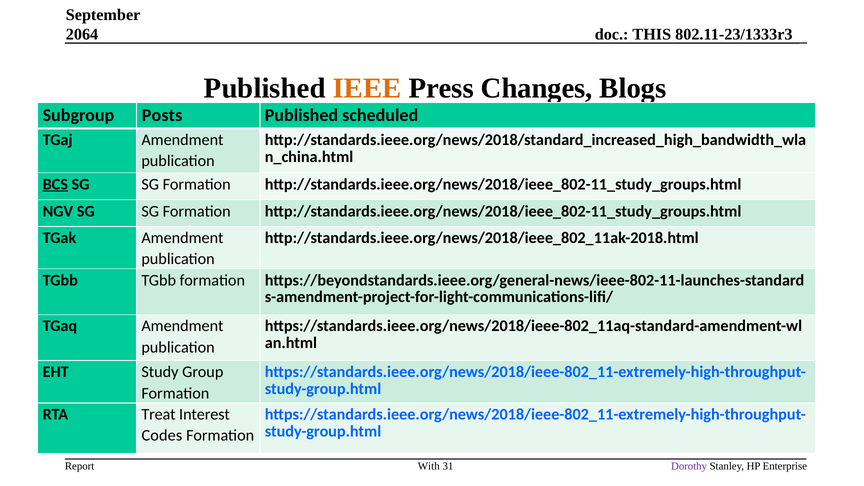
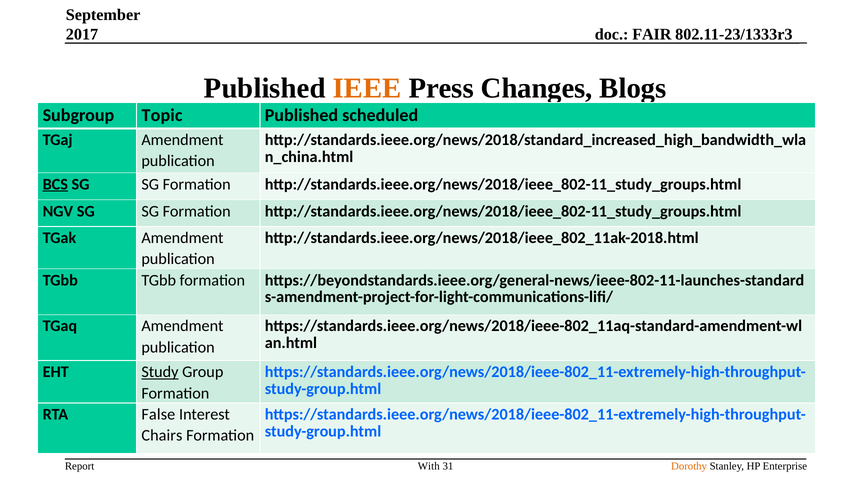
2064: 2064 -> 2017
THIS: THIS -> FAIR
Posts: Posts -> Topic
Study underline: none -> present
Treat: Treat -> False
Codes: Codes -> Chairs
Dorothy colour: purple -> orange
